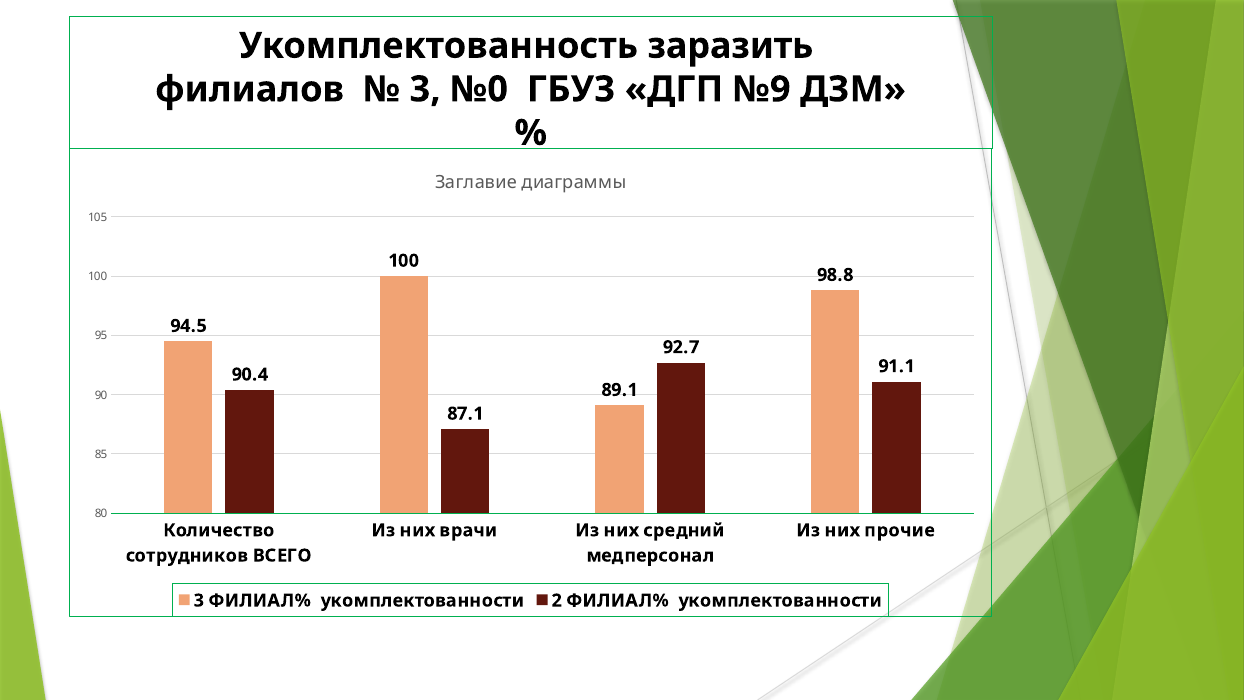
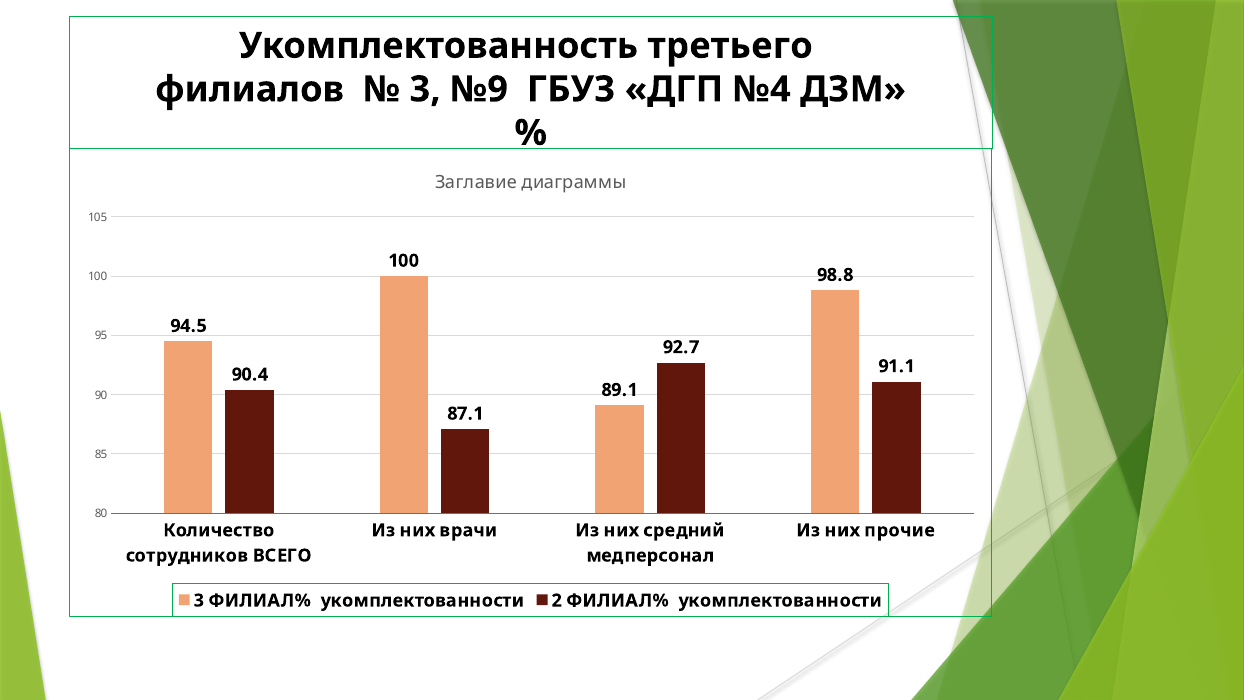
заразить: заразить -> третьего
№0: №0 -> №9
№9: №9 -> №4
